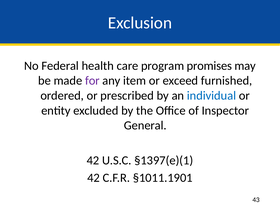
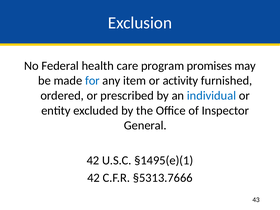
for colour: purple -> blue
exceed: exceed -> activity
§1397(e)(1: §1397(e)(1 -> §1495(e)(1
§1011.1901: §1011.1901 -> §5313.7666
